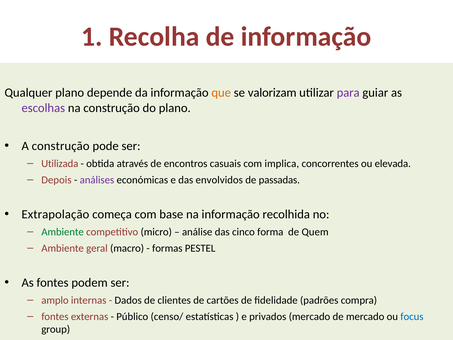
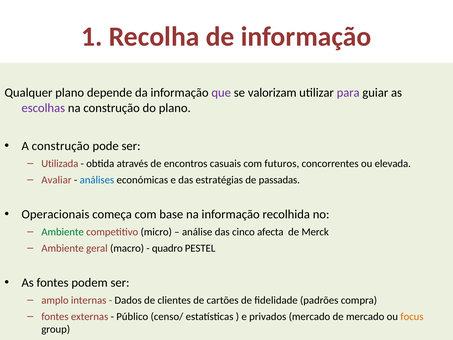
que colour: orange -> purple
implica: implica -> futuros
Depois: Depois -> Avaliar
análises colour: purple -> blue
envolvidos: envolvidos -> estratégias
Extrapolação: Extrapolação -> Operacionais
forma: forma -> afecta
Quem: Quem -> Merck
formas: formas -> quadro
focus colour: blue -> orange
